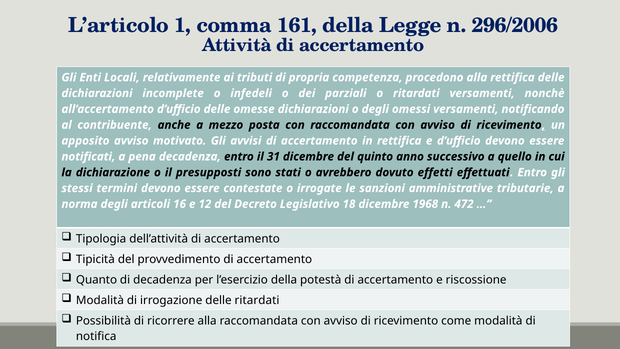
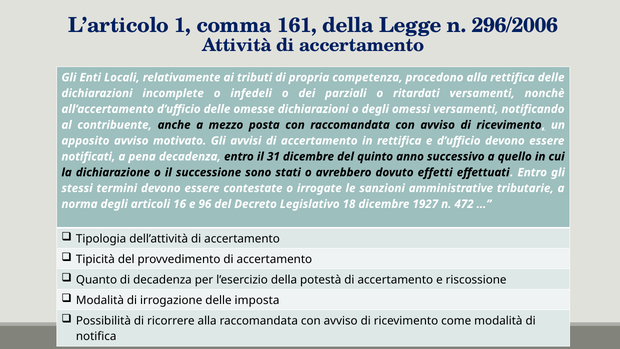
presupposti: presupposti -> successione
12: 12 -> 96
1968: 1968 -> 1927
delle ritardati: ritardati -> imposta
